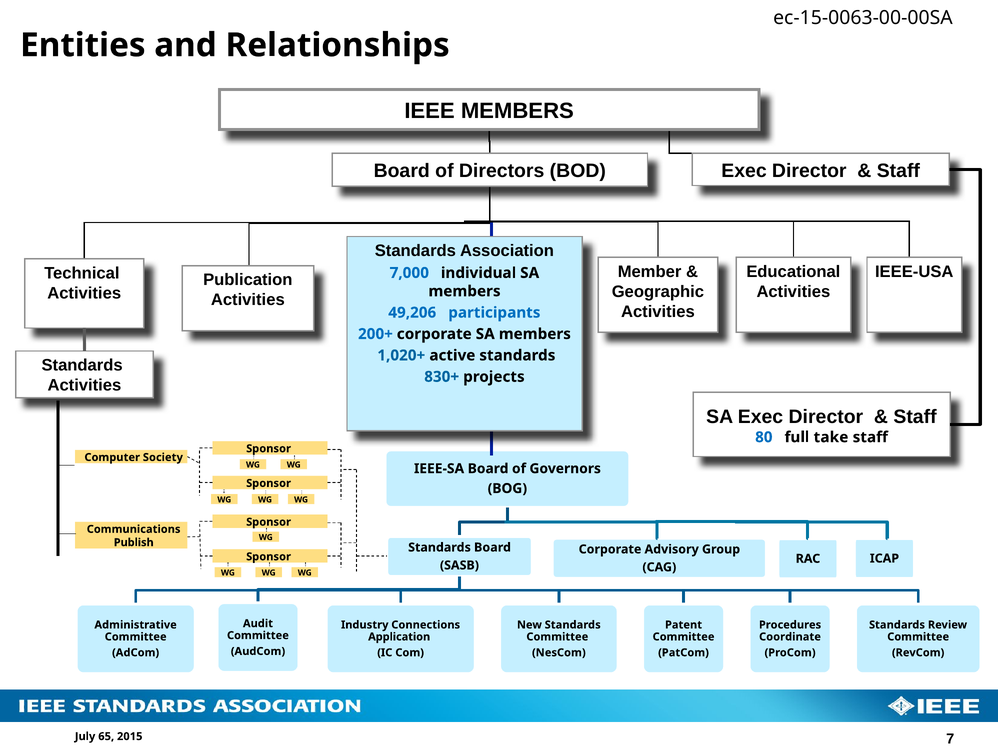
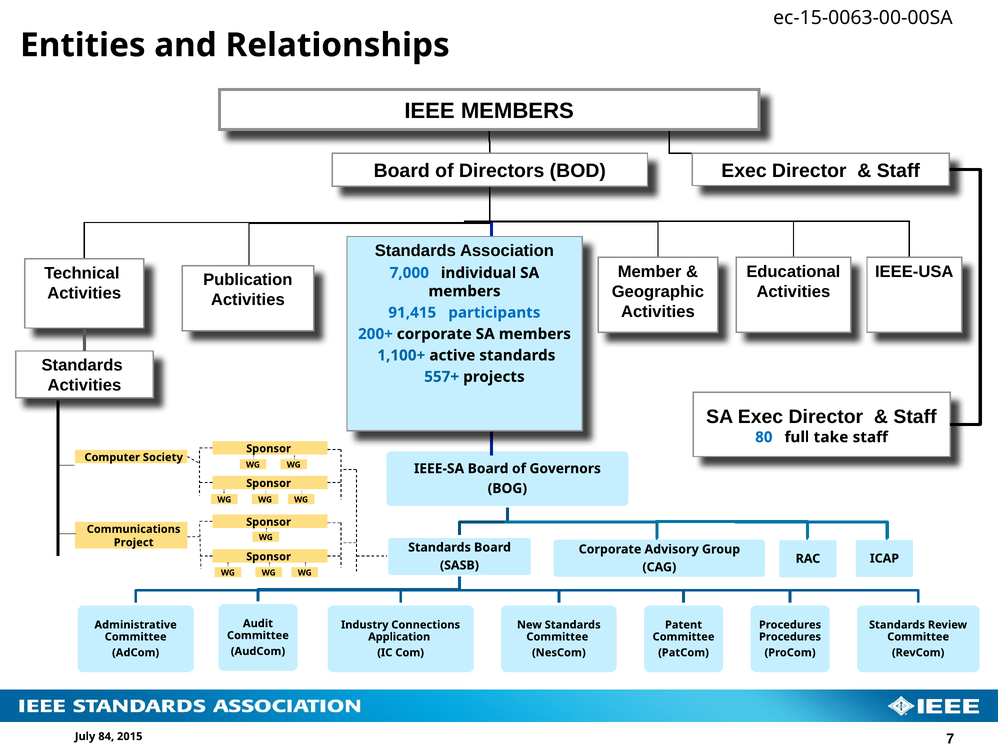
49,206: 49,206 -> 91,415
1,020+: 1,020+ -> 1,100+
830+: 830+ -> 557+
Publish: Publish -> Project
Coordinate at (790, 636): Coordinate -> Procedures
65: 65 -> 84
